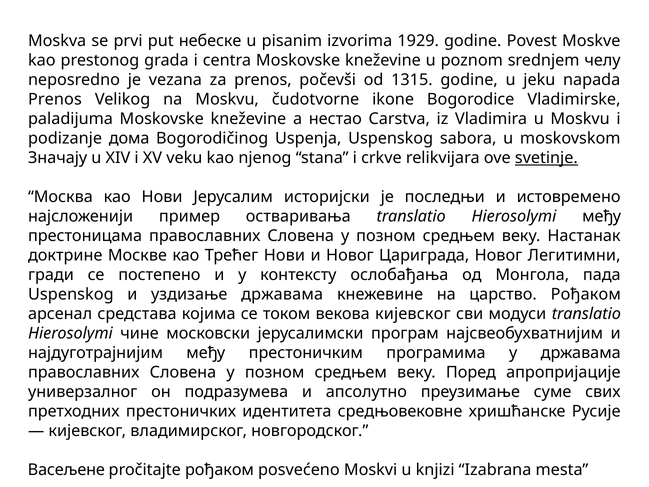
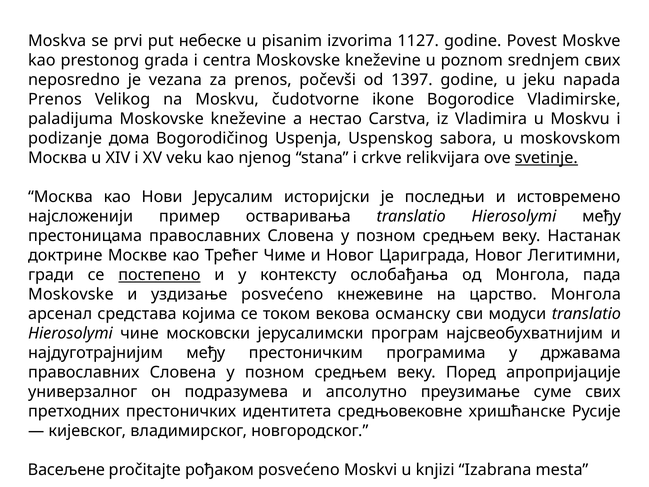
1929: 1929 -> 1127
srednjem челу: челу -> свих
1315: 1315 -> 1397
Значају at (58, 158): Значају -> Москва
Трећег Нови: Нови -> Чиме
постепено underline: none -> present
Uspenskog at (71, 294): Uspenskog -> Moskovske
уздизање државама: државама -> posvećeno
царство Рођаком: Рођаком -> Монгола
векова кијевског: кијевског -> османску
